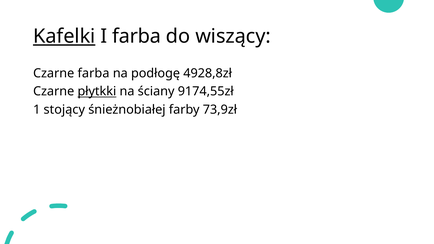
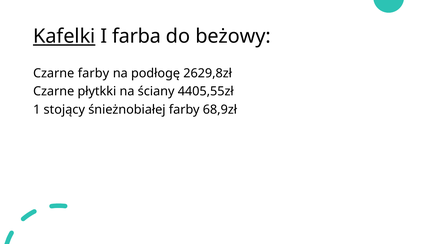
wiszący: wiszący -> beżowy
Czarne farba: farba -> farby
4928,8zł: 4928,8zł -> 2629,8zł
płytkki underline: present -> none
9174,55zł: 9174,55zł -> 4405,55zł
73,9zł: 73,9zł -> 68,9zł
